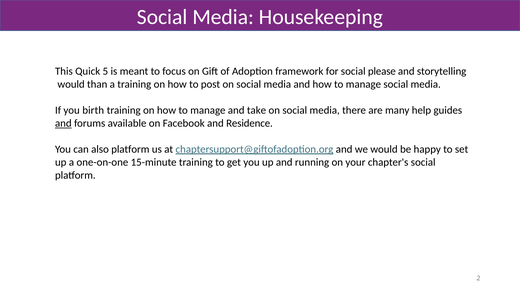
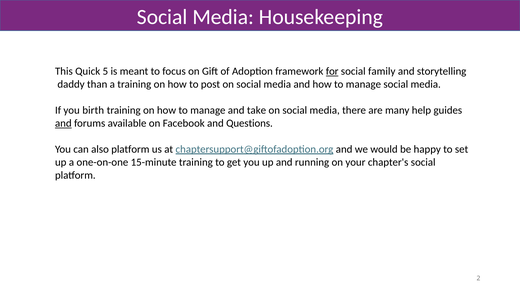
for underline: none -> present
please: please -> family
would at (71, 84): would -> daddy
Residence: Residence -> Questions
